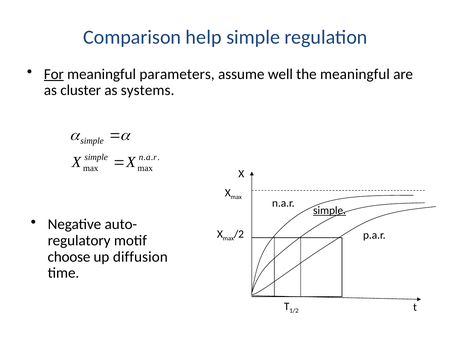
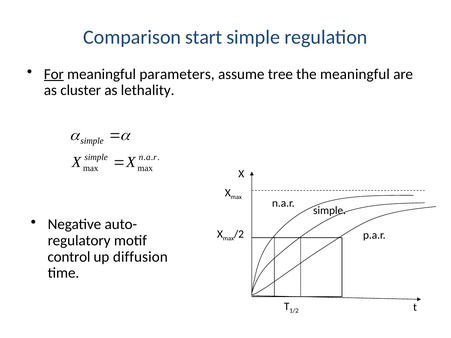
help: help -> start
well: well -> tree
systems: systems -> lethality
simple at (330, 211) underline: present -> none
choose: choose -> control
